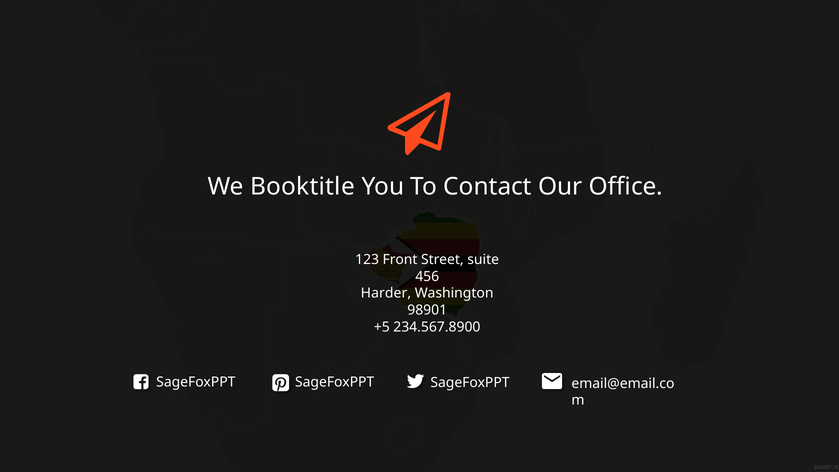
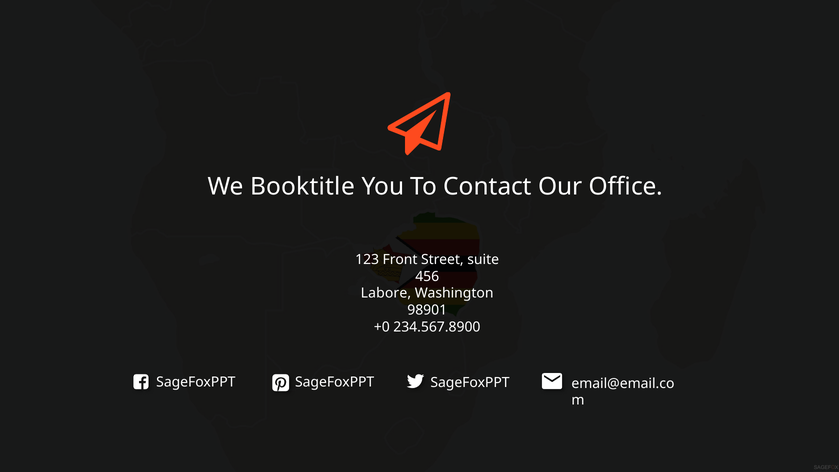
Harder: Harder -> Labore
+5: +5 -> +0
